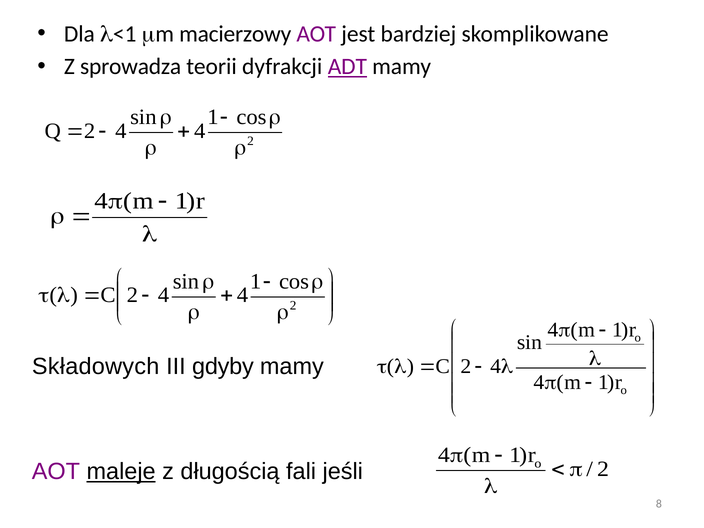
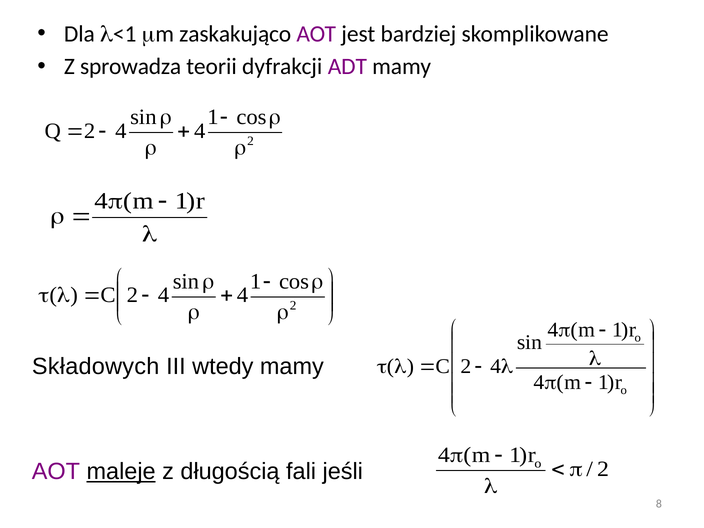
macierzowy: macierzowy -> zaskakująco
ADT underline: present -> none
gdyby: gdyby -> wtedy
